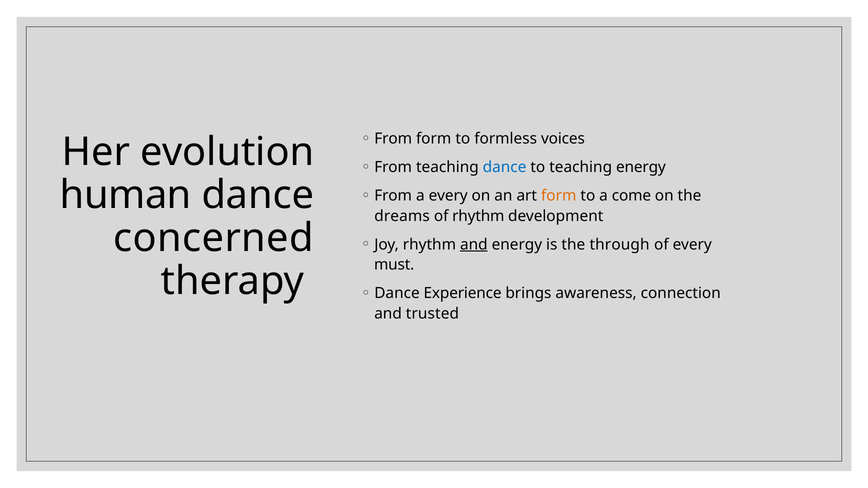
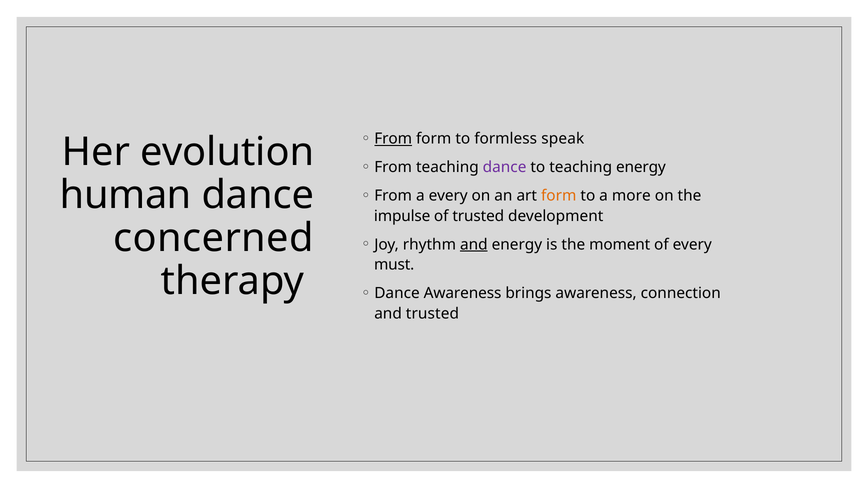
From at (393, 139) underline: none -> present
voices: voices -> speak
dance at (505, 167) colour: blue -> purple
come: come -> more
dreams: dreams -> impulse
of rhythm: rhythm -> trusted
through: through -> moment
Dance Experience: Experience -> Awareness
